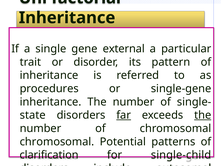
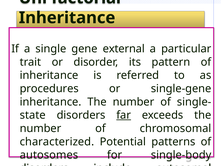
the at (203, 115) underline: present -> none
chromosomal at (57, 141): chromosomal -> characterized
clarification: clarification -> autosomes
single-child: single-child -> single-body
